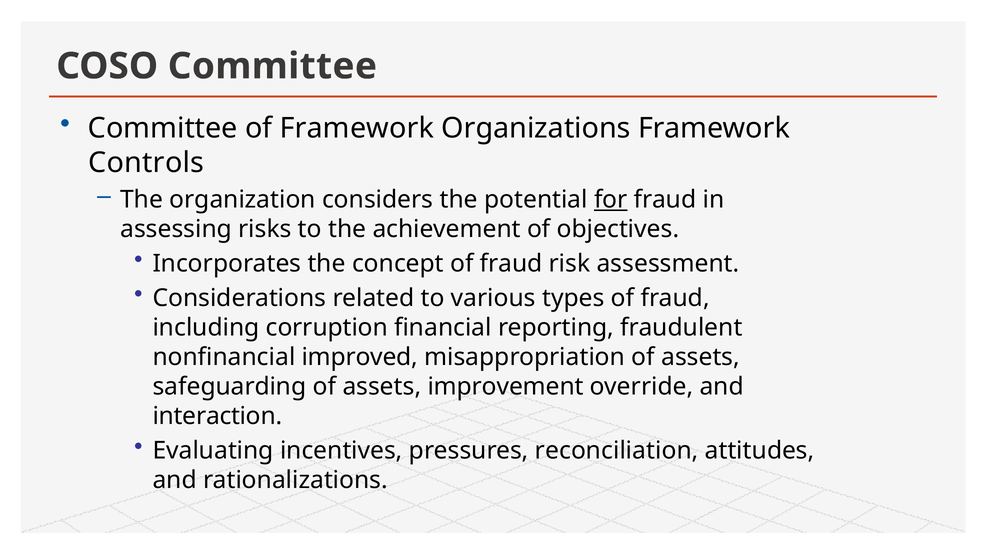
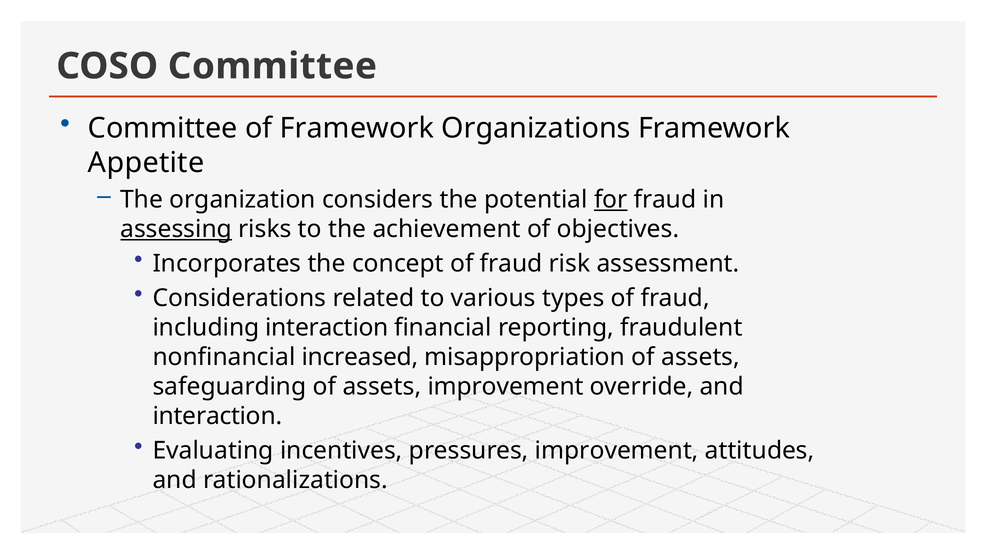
Controls: Controls -> Appetite
assessing underline: none -> present
including corruption: corruption -> interaction
improved: improved -> increased
pressures reconciliation: reconciliation -> improvement
